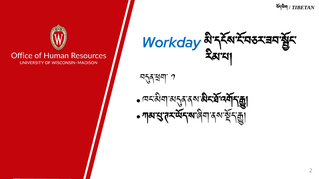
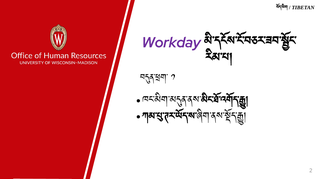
Workday colour: blue -> purple
